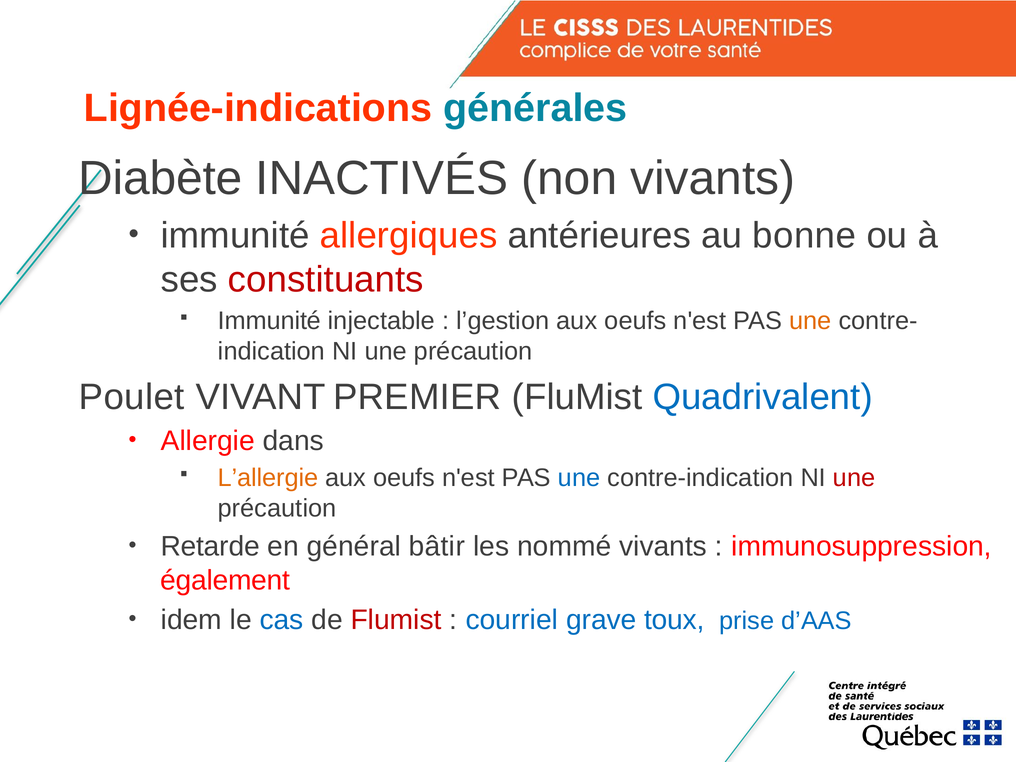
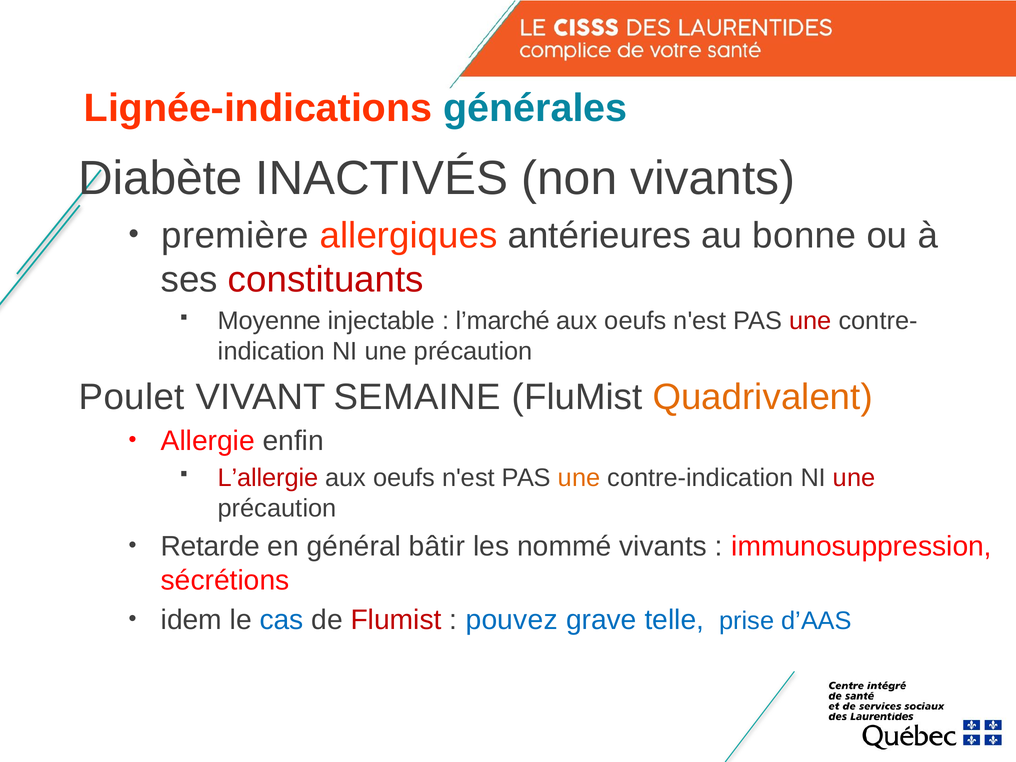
immunité at (235, 236): immunité -> première
Immunité at (269, 321): Immunité -> Moyenne
l’gestion: l’gestion -> l’marché
une at (810, 321) colour: orange -> red
PREMIER: PREMIER -> SEMAINE
Quadrivalent colour: blue -> orange
dans: dans -> enfin
L’allergie colour: orange -> red
une at (579, 478) colour: blue -> orange
également: également -> sécrétions
courriel: courriel -> pouvez
toux: toux -> telle
